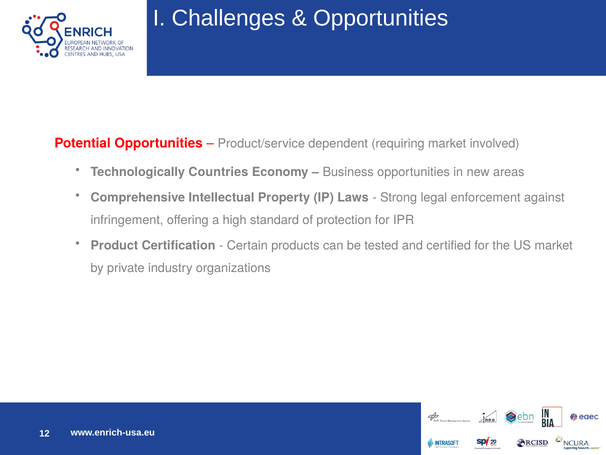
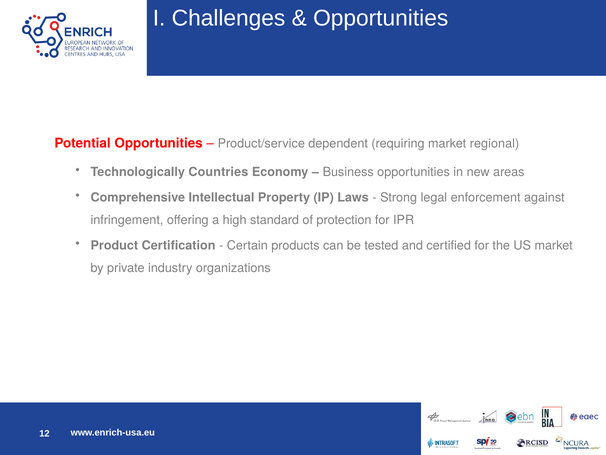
involved: involved -> regional
